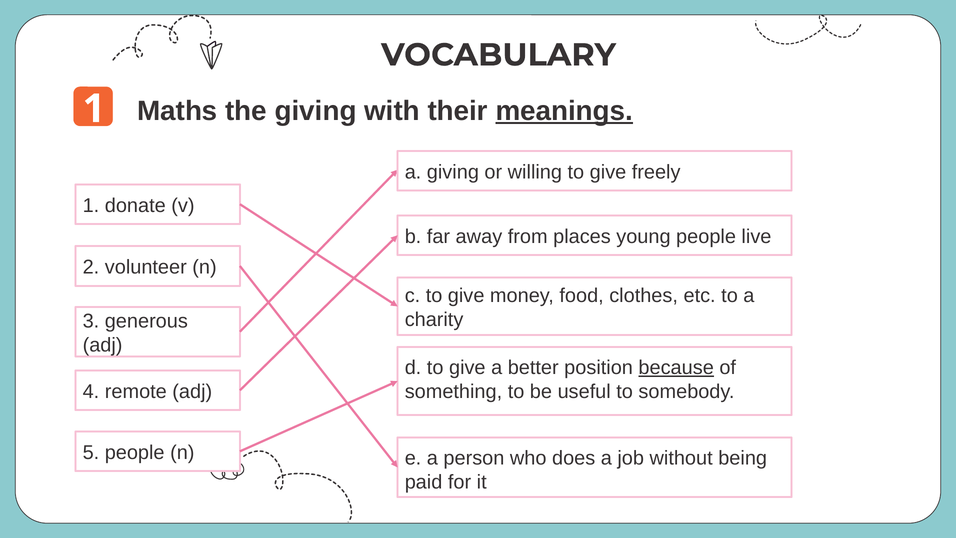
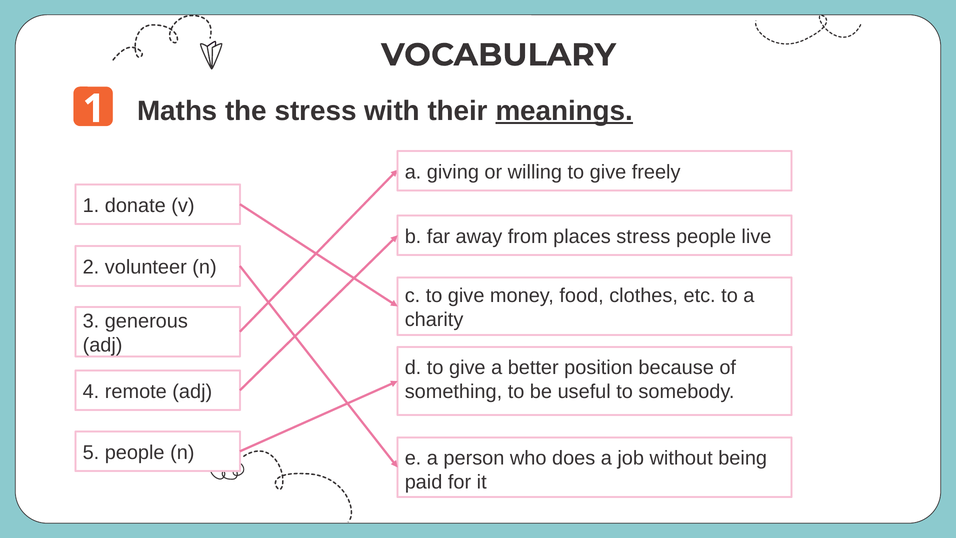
the giving: giving -> stress
places young: young -> stress
because underline: present -> none
